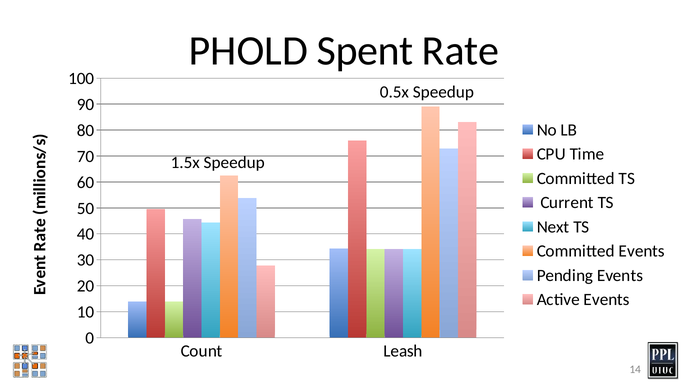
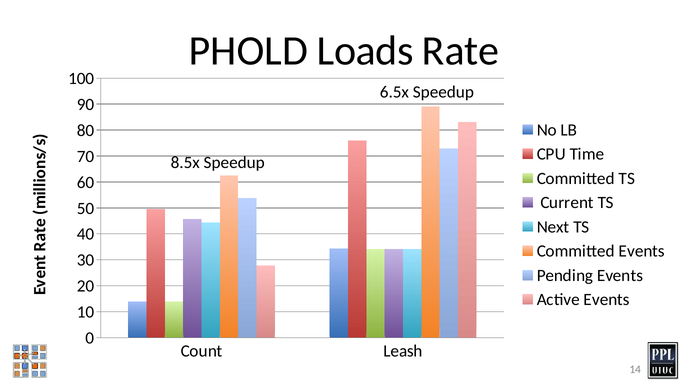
Spent: Spent -> Loads
0.5x: 0.5x -> 6.5x
1.5x: 1.5x -> 8.5x
